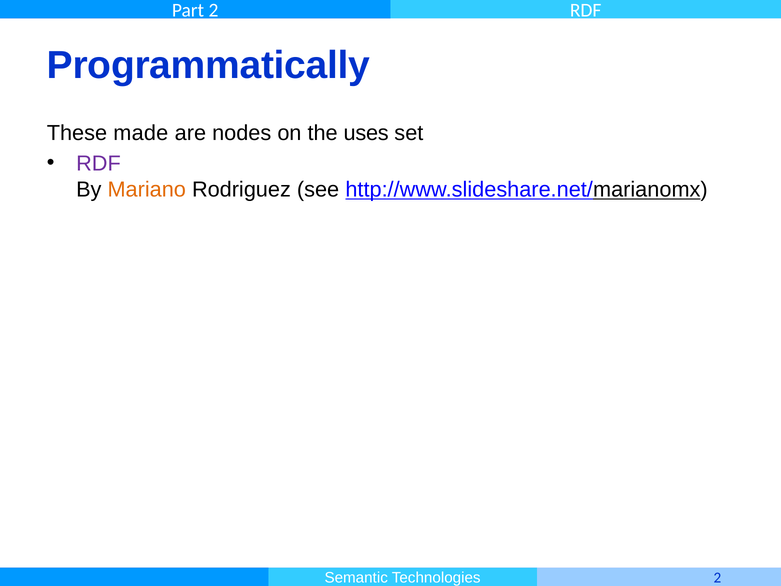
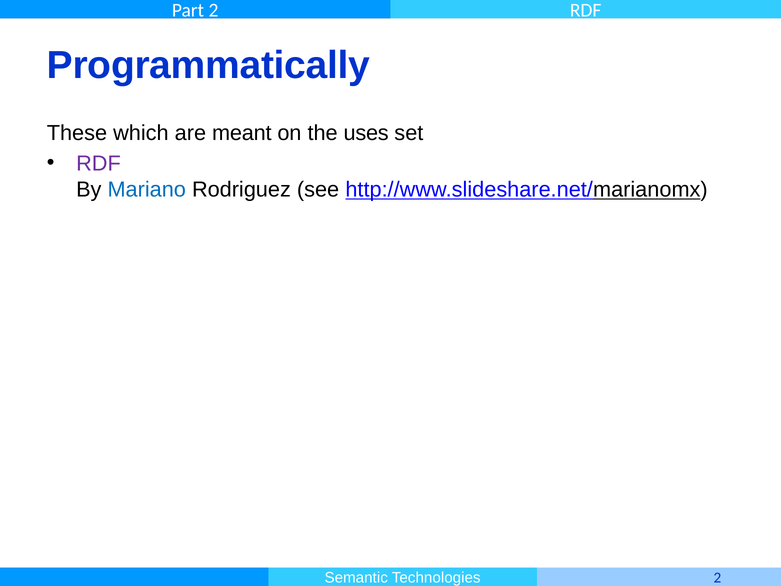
made: made -> which
nodes: nodes -> meant
Mariano colour: orange -> blue
